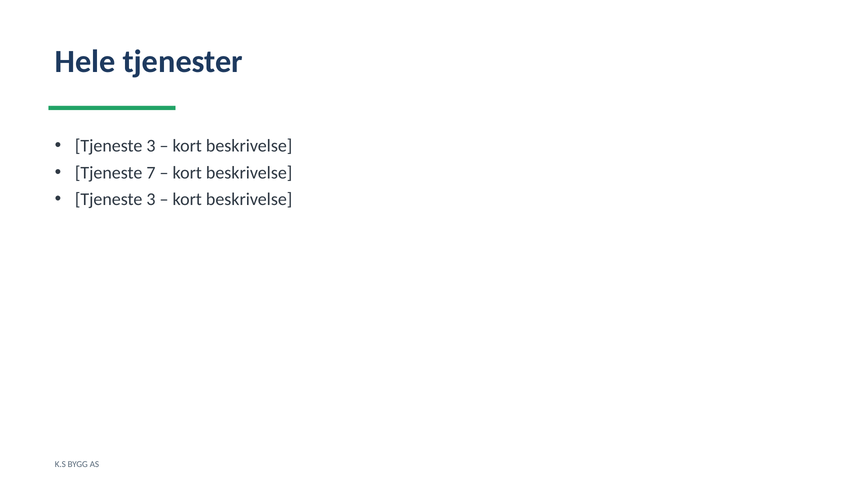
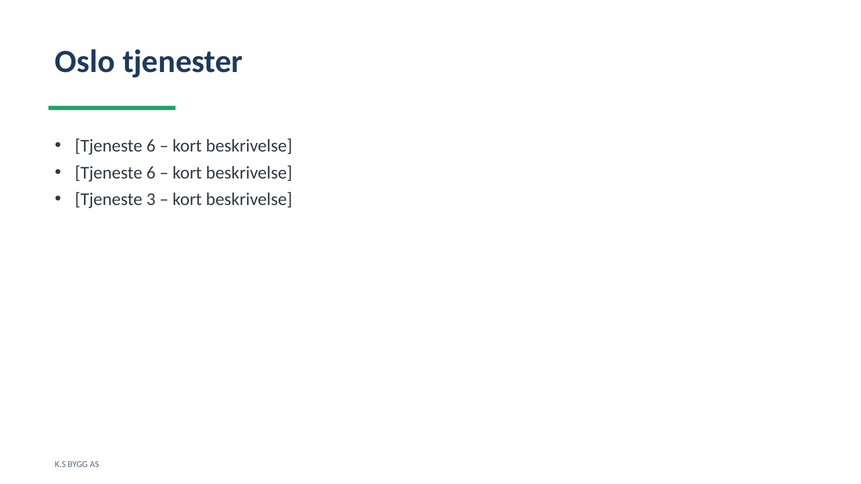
Hele: Hele -> Oslo
3 at (151, 146): 3 -> 6
7 at (151, 173): 7 -> 6
